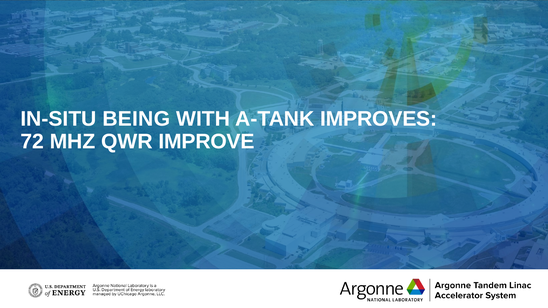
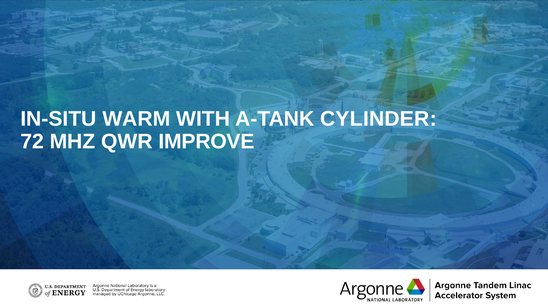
BEING: BEING -> WARM
IMPROVES: IMPROVES -> CYLINDER
